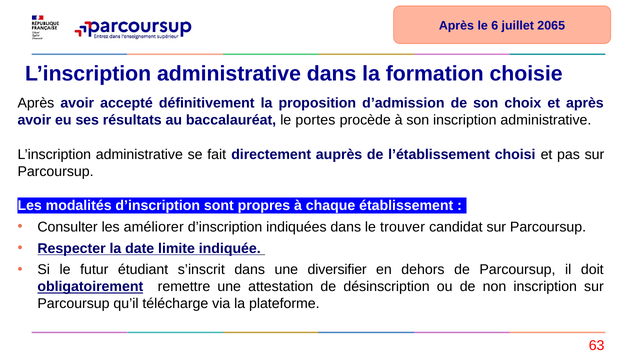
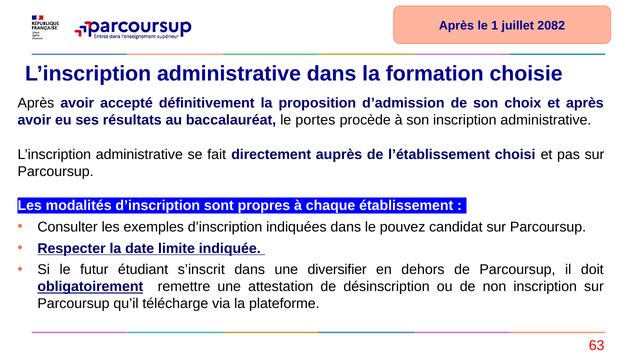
6: 6 -> 1
2065: 2065 -> 2082
améliorer: améliorer -> exemples
trouver: trouver -> pouvez
